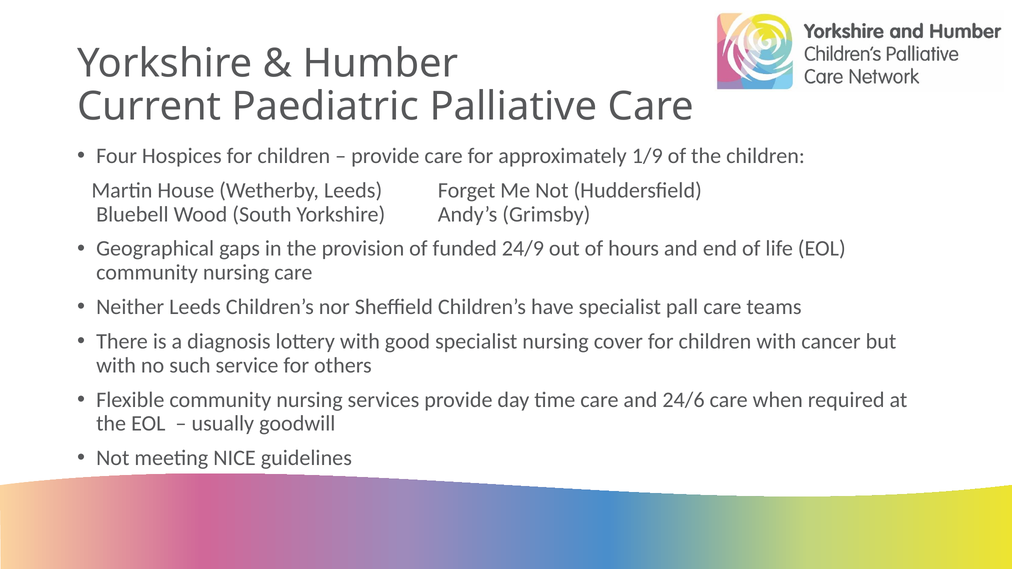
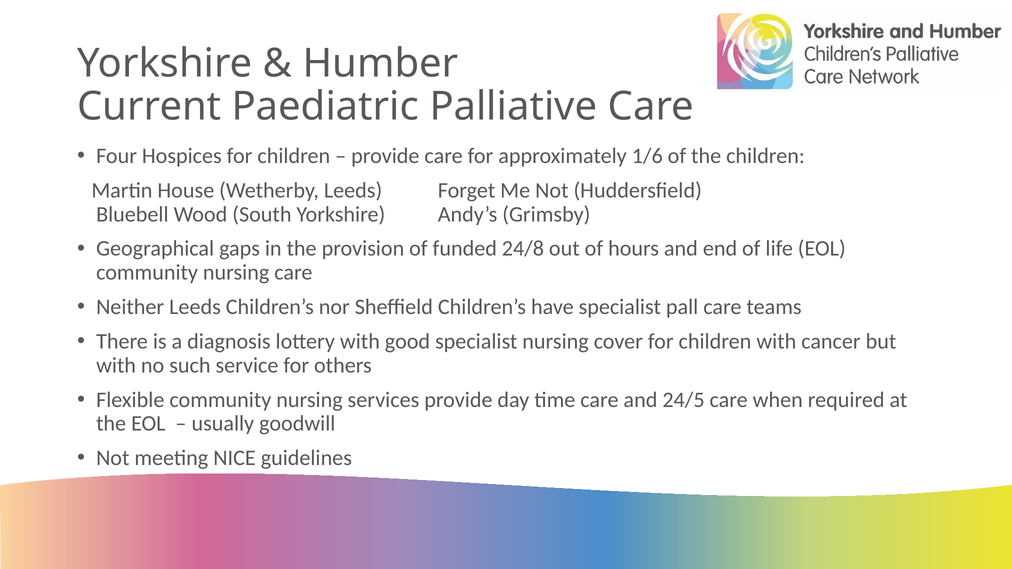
1/9: 1/9 -> 1/6
24/9: 24/9 -> 24/8
24/6: 24/6 -> 24/5
